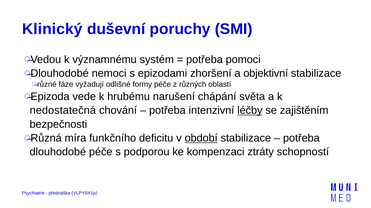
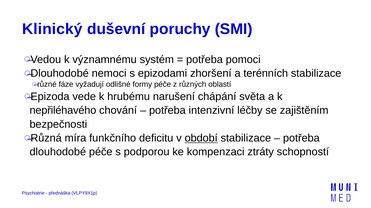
objektivní: objektivní -> terénních
nedostatečná: nedostatečná -> nepřiléhavého
léčby underline: present -> none
